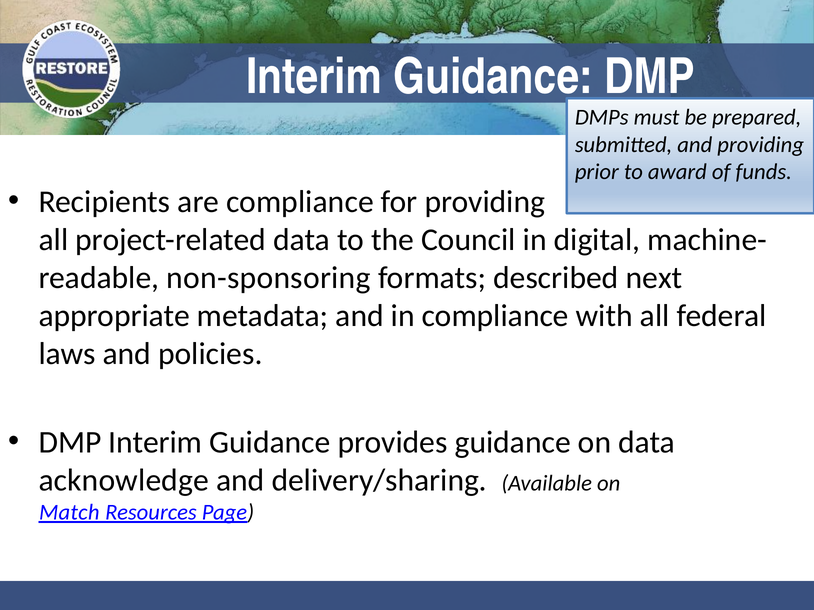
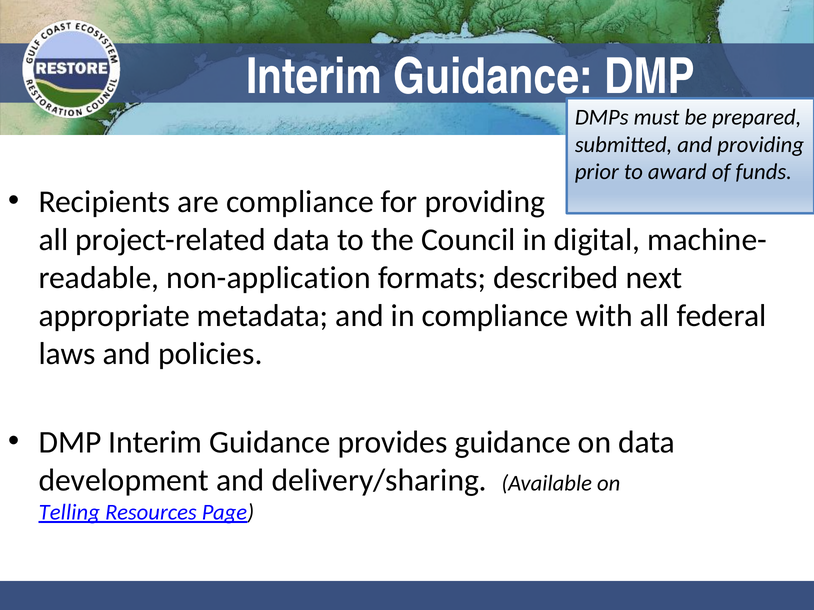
non-sponsoring: non-sponsoring -> non-application
acknowledge: acknowledge -> development
Match: Match -> Telling
